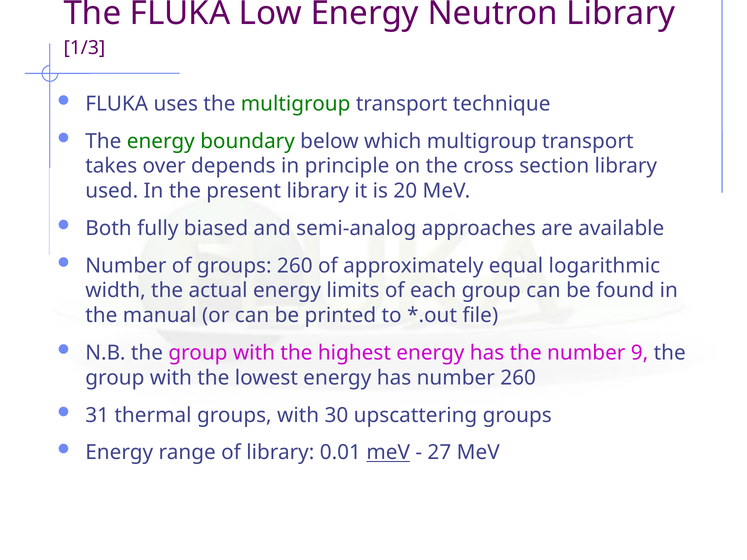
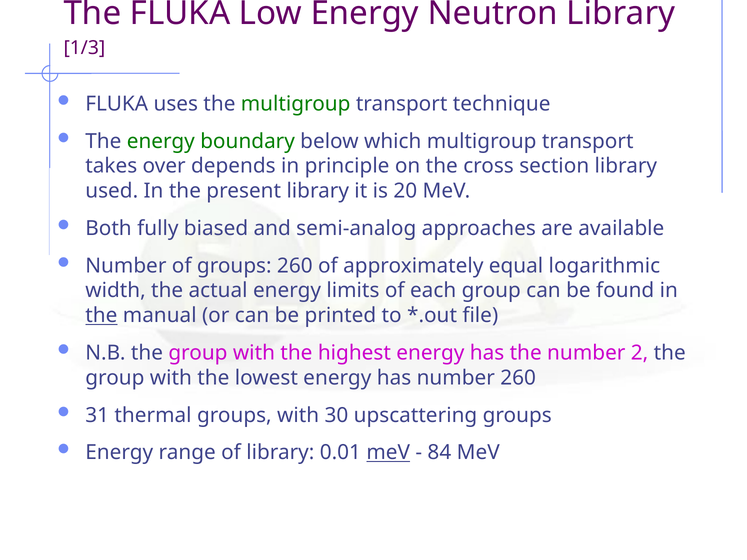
the at (101, 316) underline: none -> present
9: 9 -> 2
27: 27 -> 84
